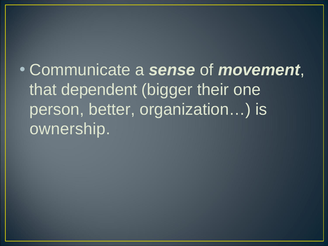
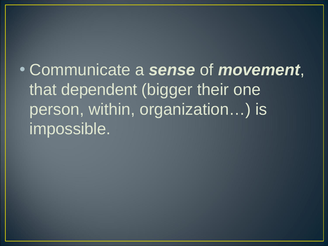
better: better -> within
ownership: ownership -> impossible
